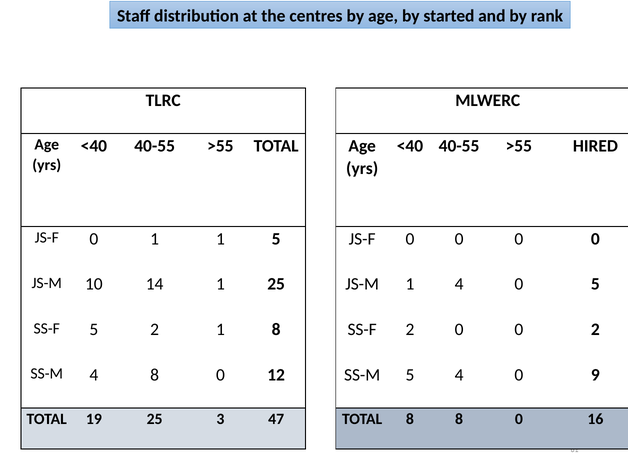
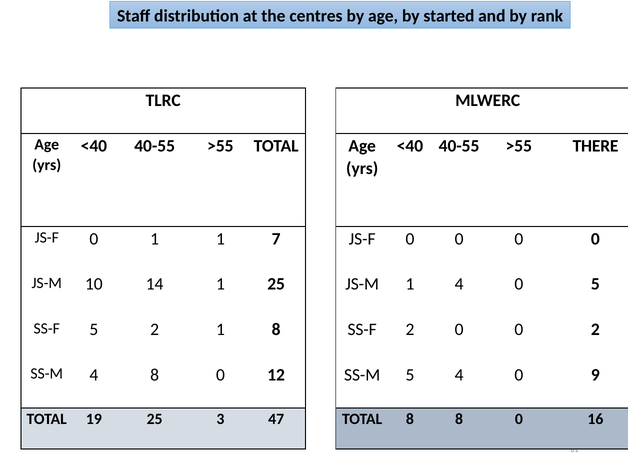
HIRED: HIRED -> THERE
1 5: 5 -> 7
